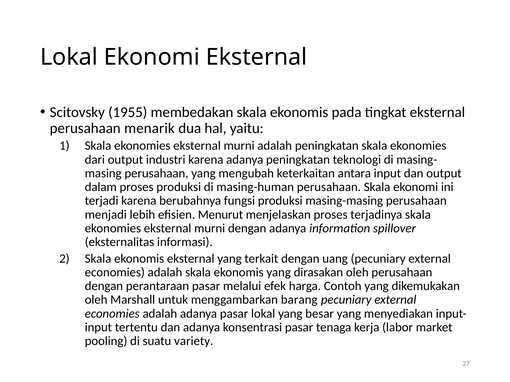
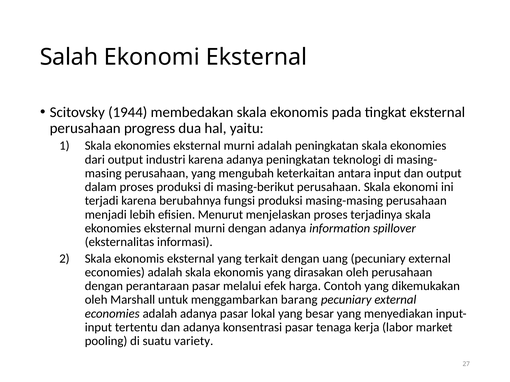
Lokal at (69, 57): Lokal -> Salah
1955: 1955 -> 1944
menarik: menarik -> progress
masing-human: masing-human -> masing-berikut
